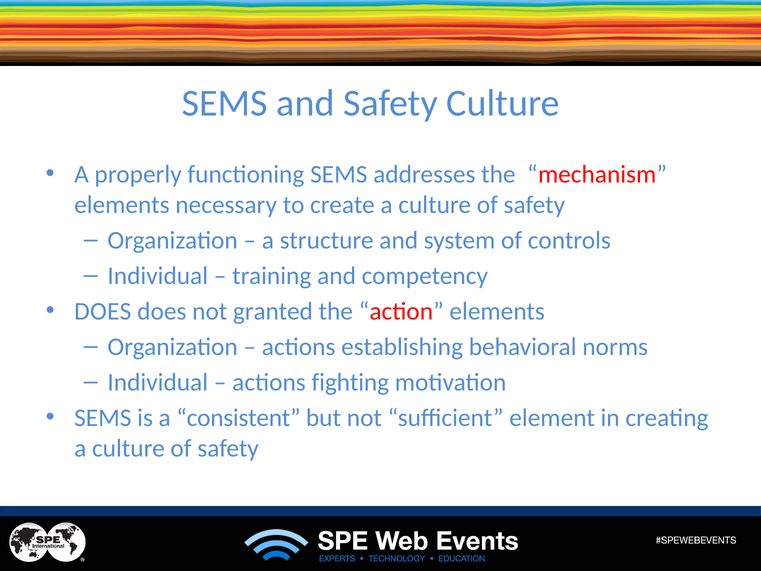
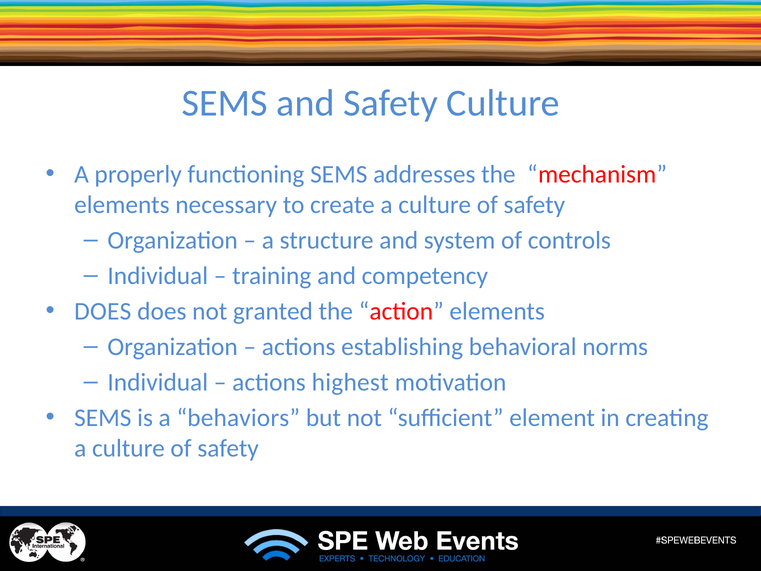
fighting: fighting -> highest
consistent: consistent -> behaviors
